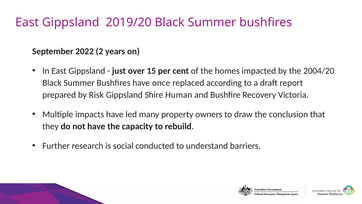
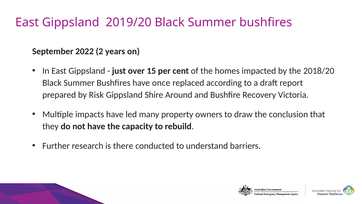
2004/20: 2004/20 -> 2018/20
Human: Human -> Around
social: social -> there
